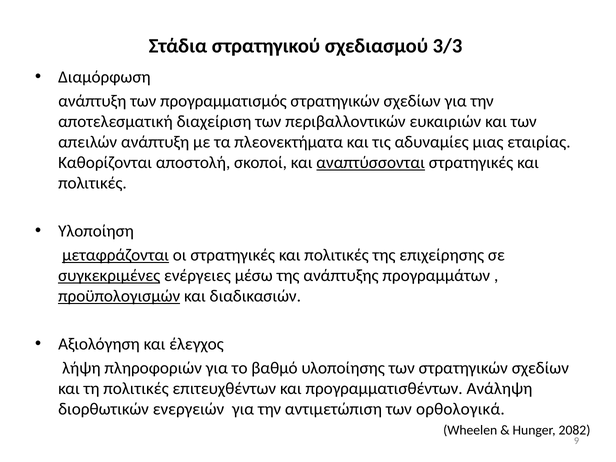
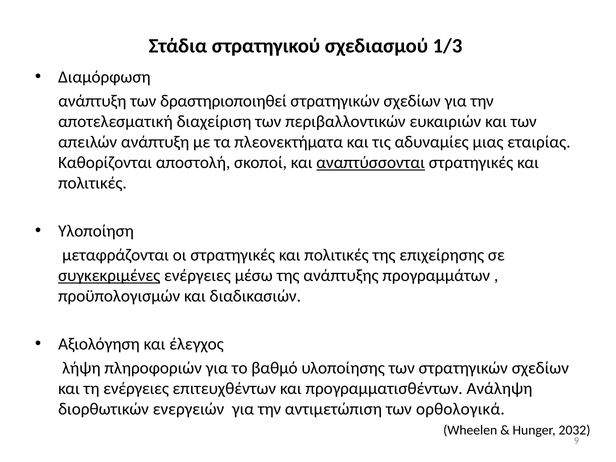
3/3: 3/3 -> 1/3
προγραμματισμός: προγραμματισμός -> δραστηριοποιηθεί
μεταφράζονται underline: present -> none
προϋπολογισμών underline: present -> none
τη πολιτικές: πολιτικές -> ενέργειες
2082: 2082 -> 2032
